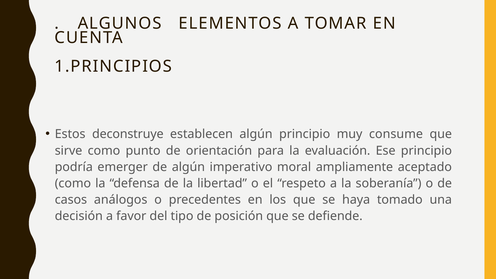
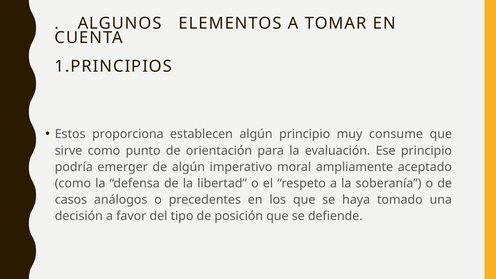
deconstruye: deconstruye -> proporciona
